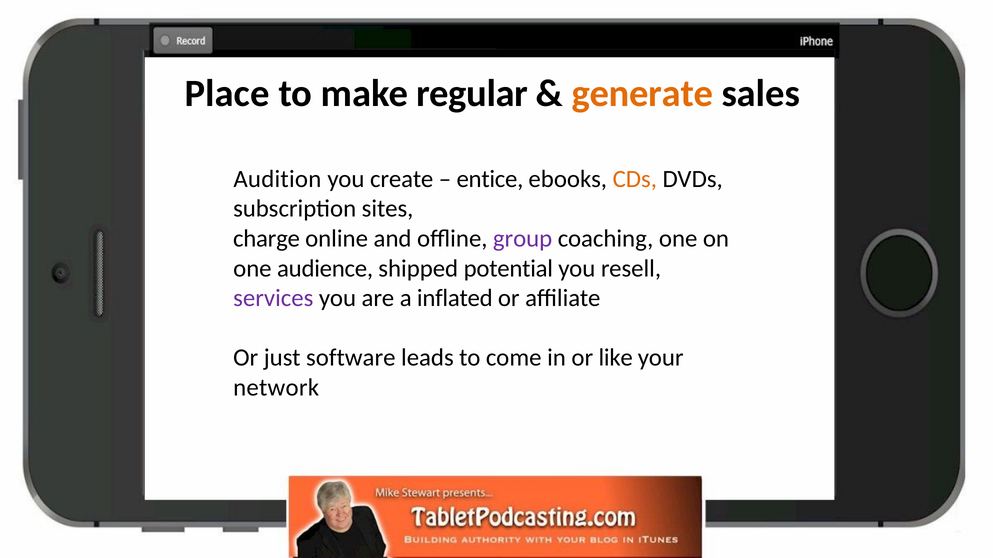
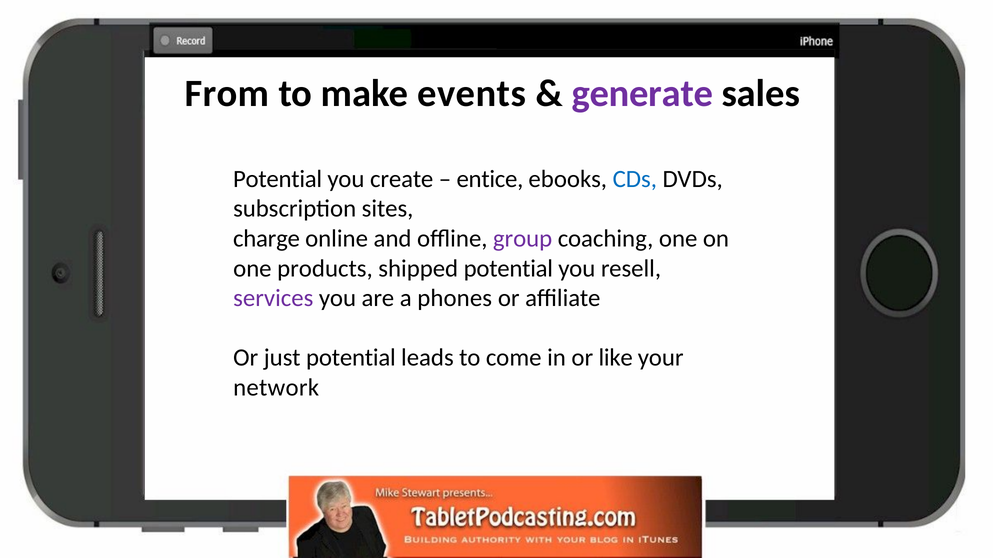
Place: Place -> From
regular: regular -> events
generate colour: orange -> purple
Audition at (277, 179): Audition -> Potential
CDs colour: orange -> blue
audience: audience -> products
inflated: inflated -> phones
just software: software -> potential
